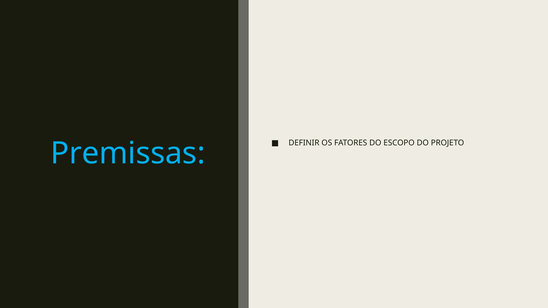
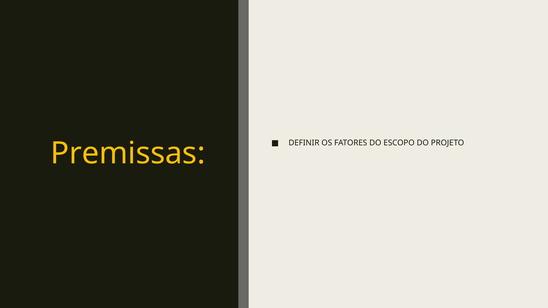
Premissas colour: light blue -> yellow
